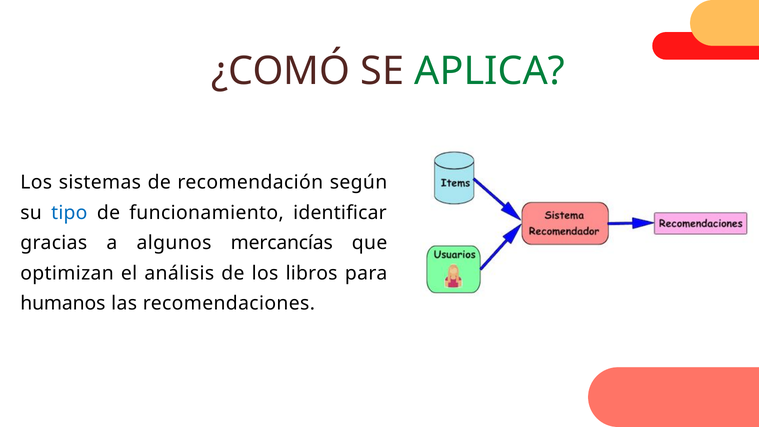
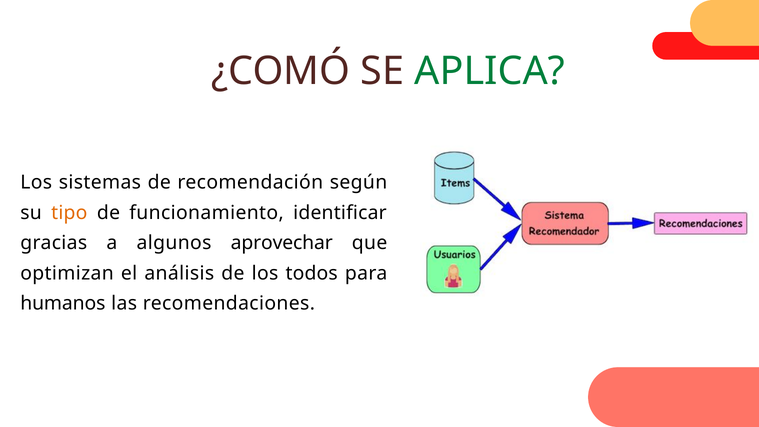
tipo colour: blue -> orange
mercancías: mercancías -> aprovechar
libros: libros -> todos
